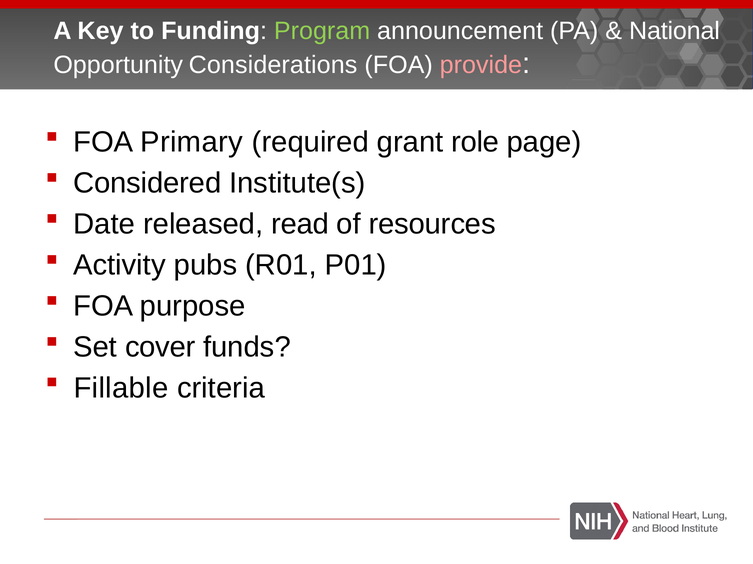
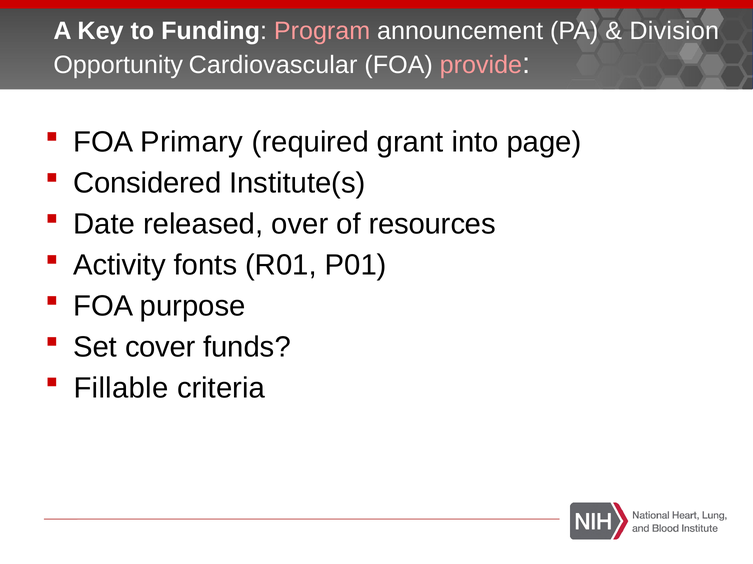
Program colour: light green -> pink
National: National -> Division
Considerations: Considerations -> Cardiovascular
role: role -> into
read: read -> over
pubs: pubs -> fonts
